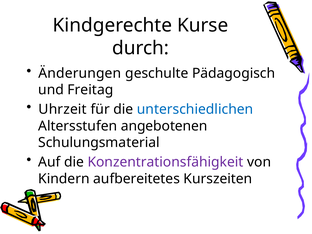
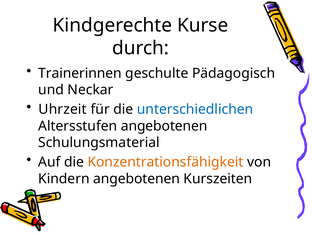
Änderungen: Änderungen -> Trainerinnen
Freitag: Freitag -> Neckar
Konzentrationsfähigkeit colour: purple -> orange
Kindern aufbereitetes: aufbereitetes -> angebotenen
